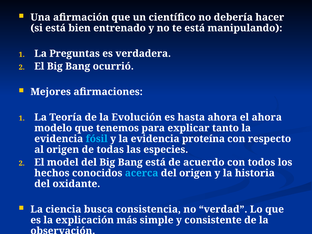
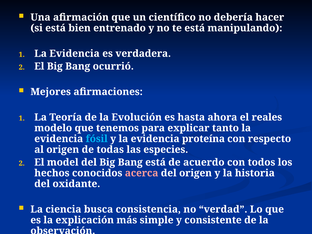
Preguntas at (75, 54): Preguntas -> Evidencia
el ahora: ahora -> reales
acerca colour: light blue -> pink
